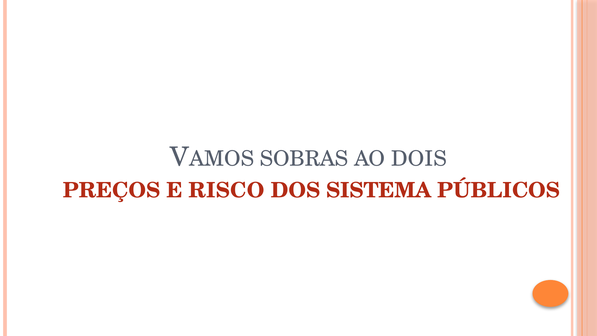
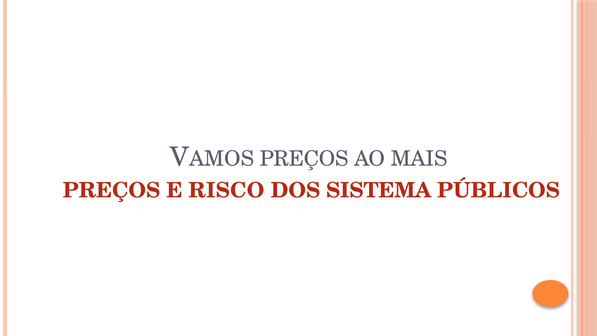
SOBRAS at (304, 159): SOBRAS -> PREÇOS
DOIS: DOIS -> MAIS
